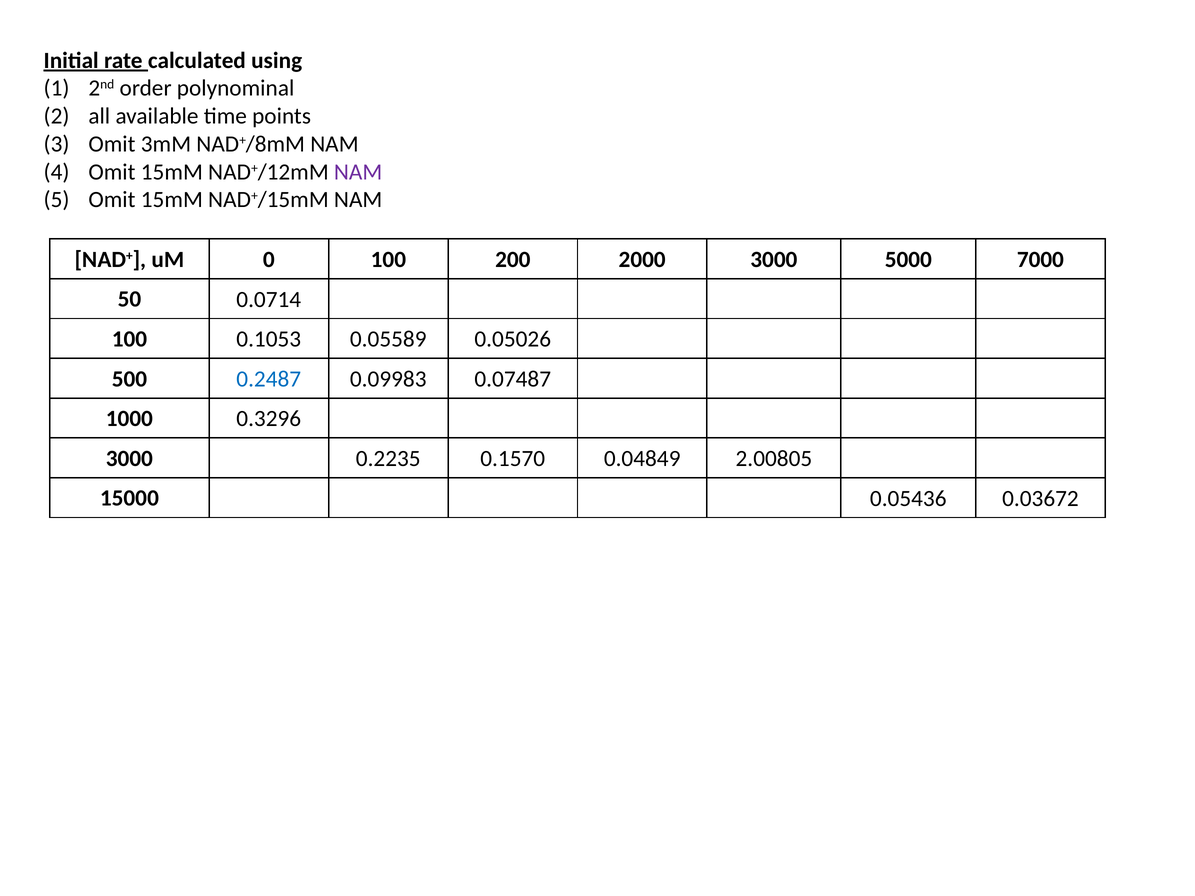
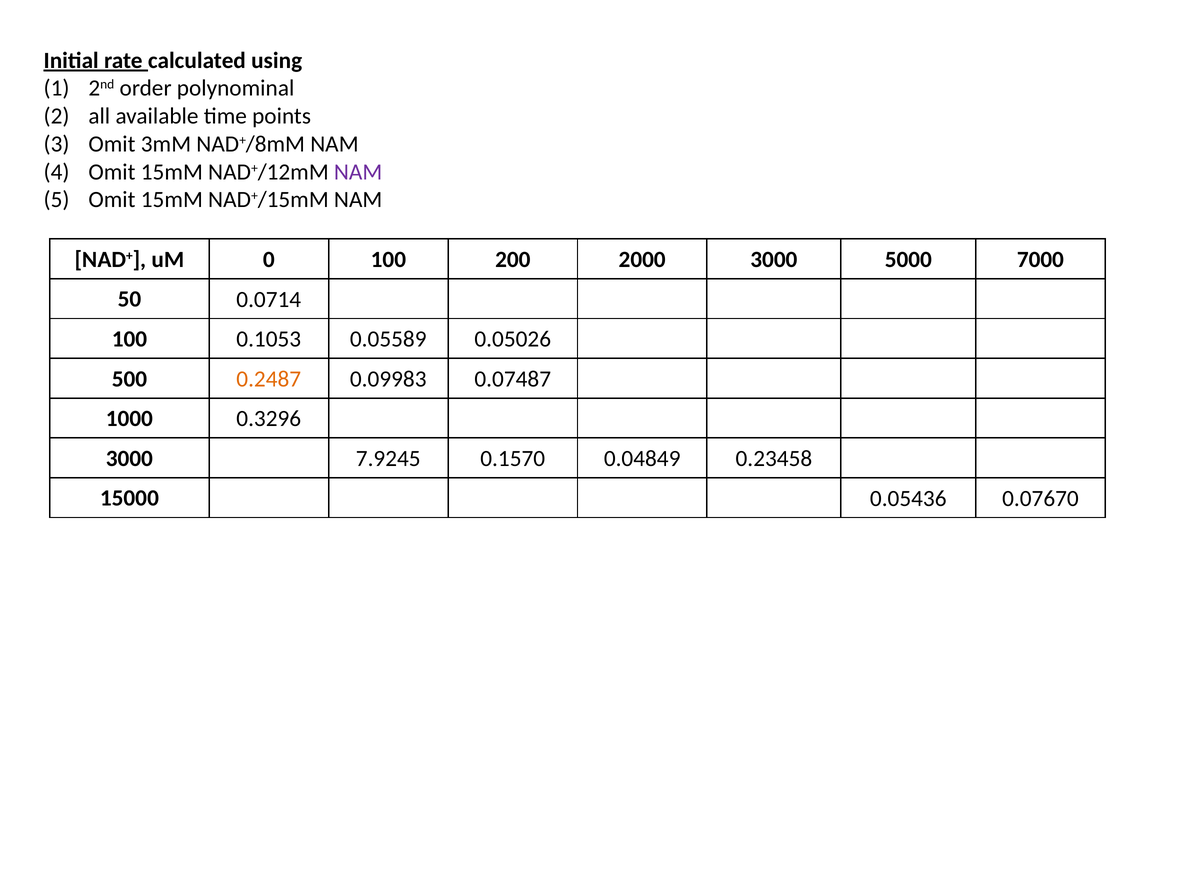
0.2487 colour: blue -> orange
0.2235: 0.2235 -> 7.9245
2.00805: 2.00805 -> 0.23458
0.03672: 0.03672 -> 0.07670
